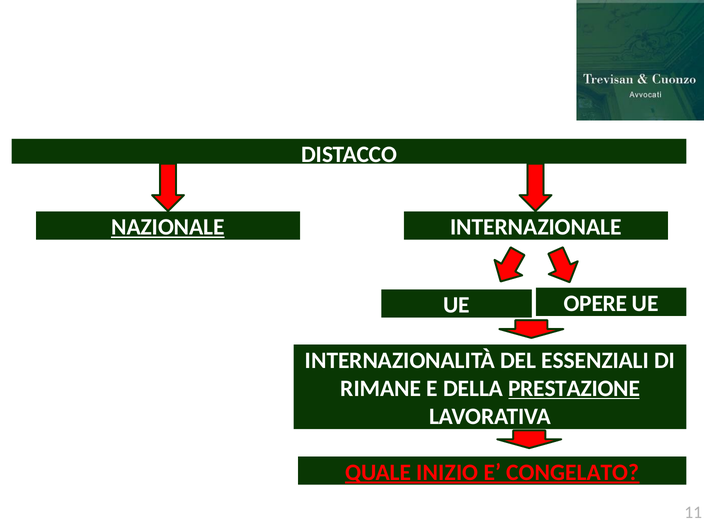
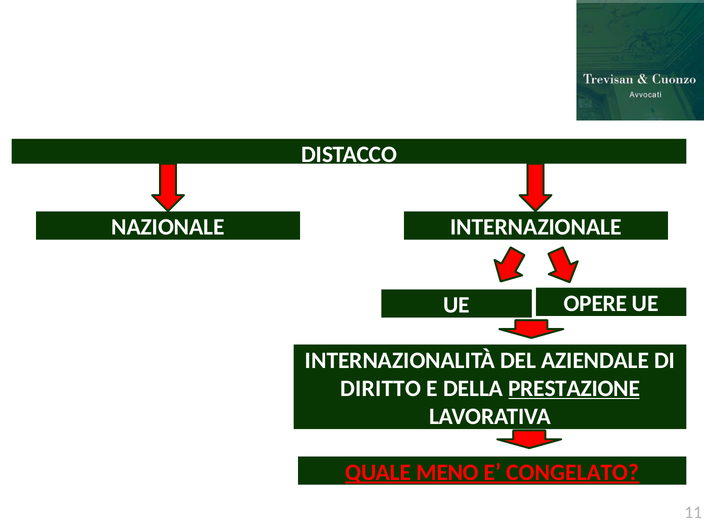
NAZIONALE underline: present -> none
ESSENZIALI: ESSENZIALI -> AZIENDALE
RIMANE: RIMANE -> DIRITTO
INIZIO: INIZIO -> MENO
